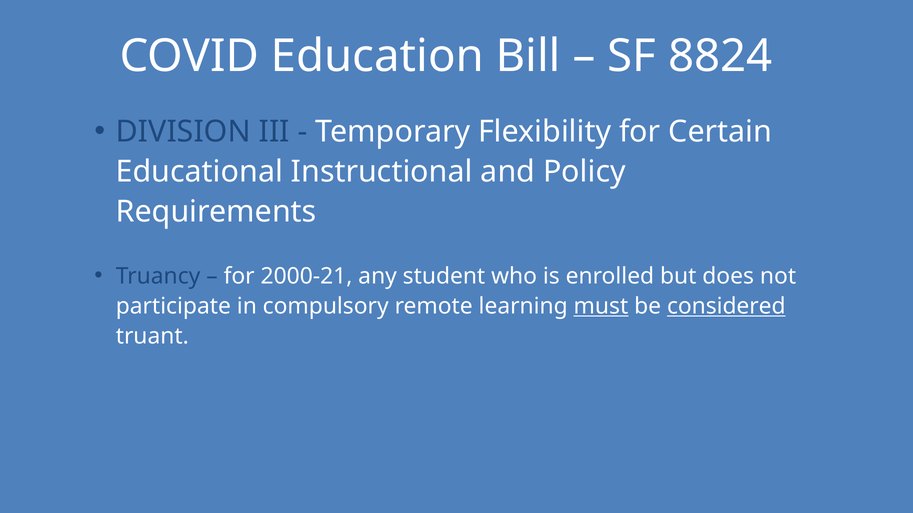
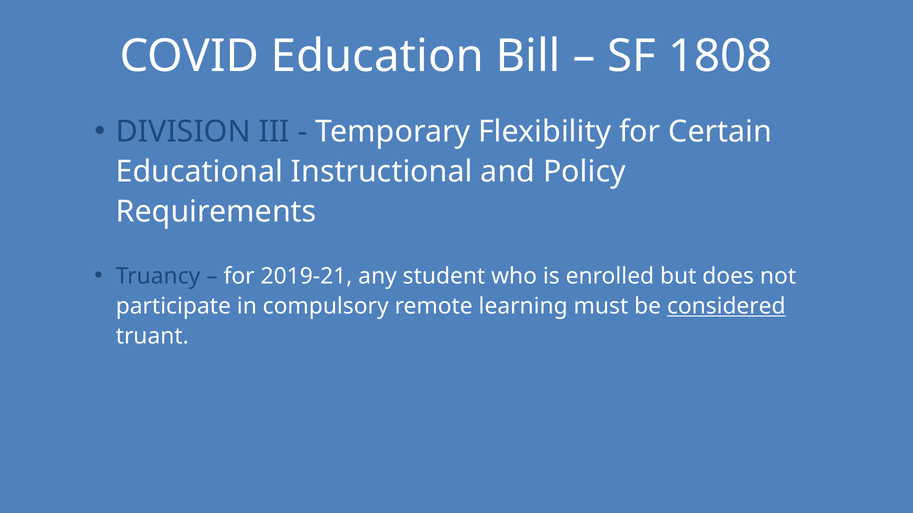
8824: 8824 -> 1808
2000-21: 2000-21 -> 2019-21
must underline: present -> none
